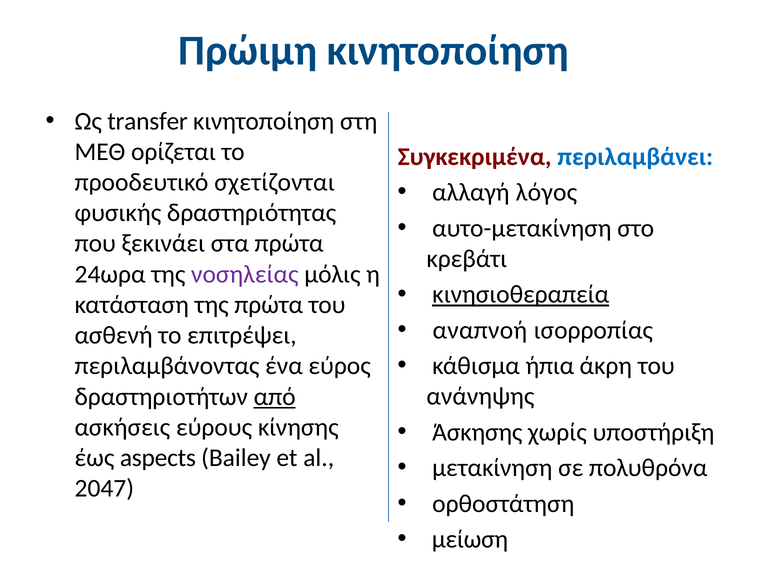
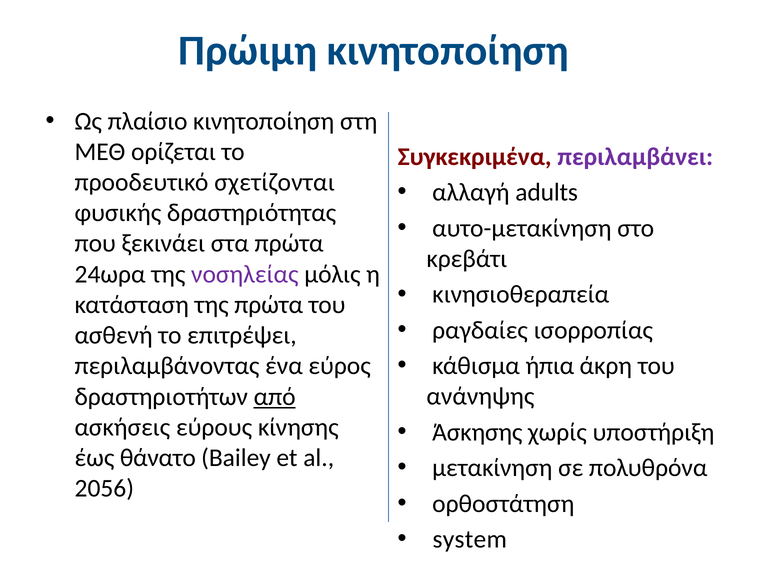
transfer: transfer -> πλαίσιο
περιλαμβάνει colour: blue -> purple
λόγος: λόγος -> adults
κινησιοθεραπεία underline: present -> none
αναπνοή: αναπνοή -> ραγδαίες
aspects: aspects -> θάνατο
2047: 2047 -> 2056
μείωση: μείωση -> system
